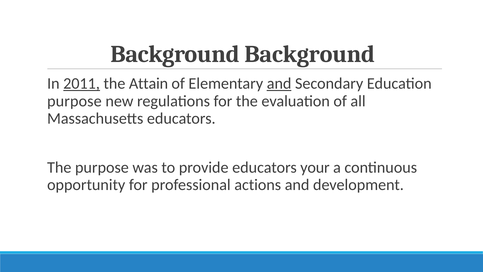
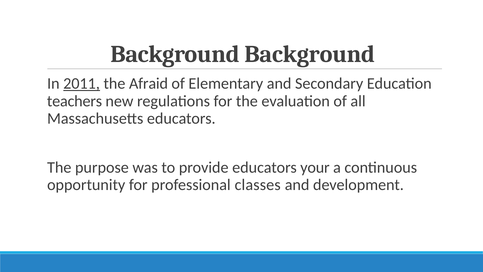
Attain: Attain -> Afraid
and at (279, 84) underline: present -> none
purpose at (74, 101): purpose -> teachers
actions: actions -> classes
